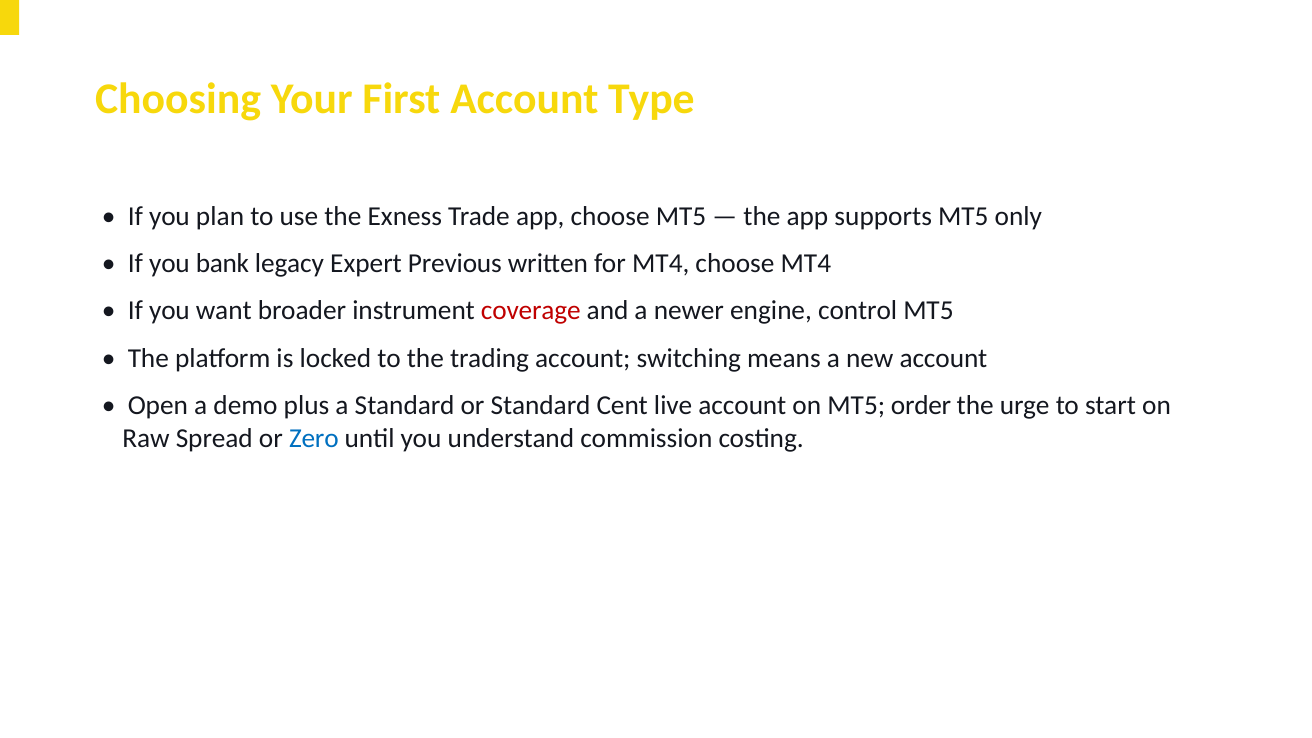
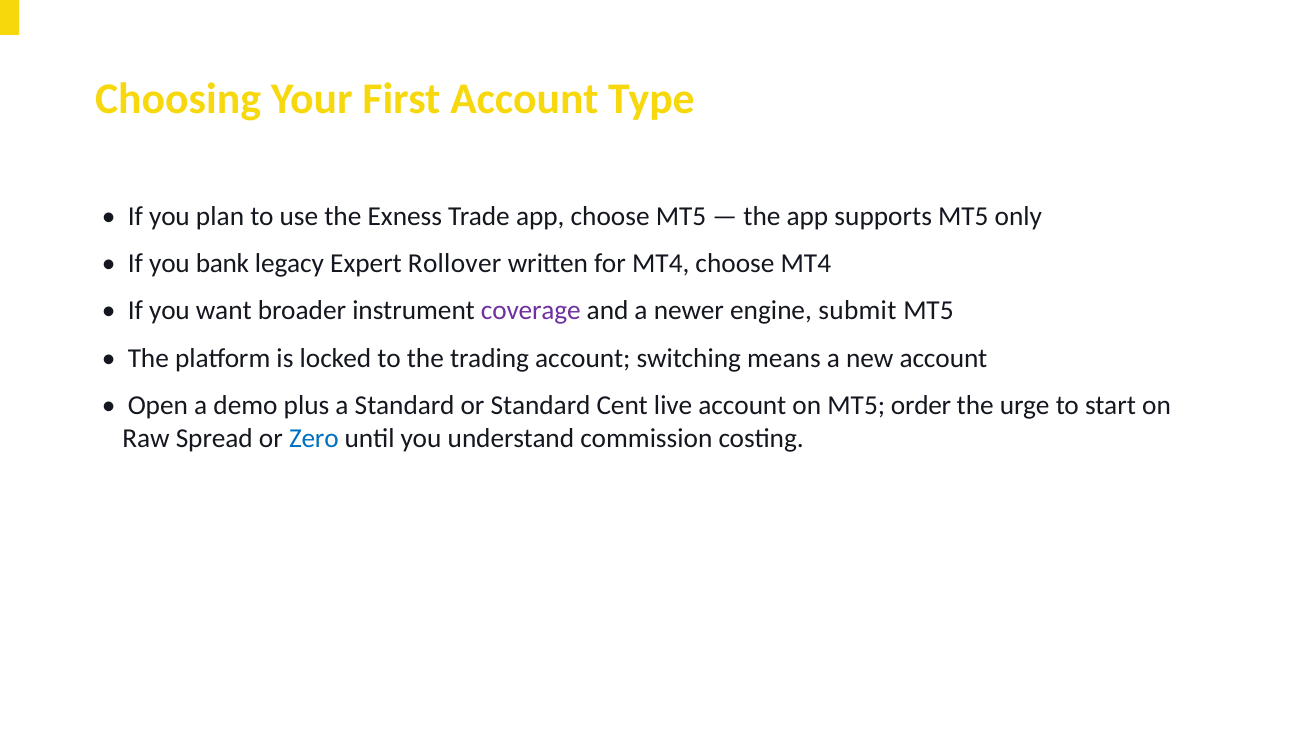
Previous: Previous -> Rollover
coverage colour: red -> purple
control: control -> submit
